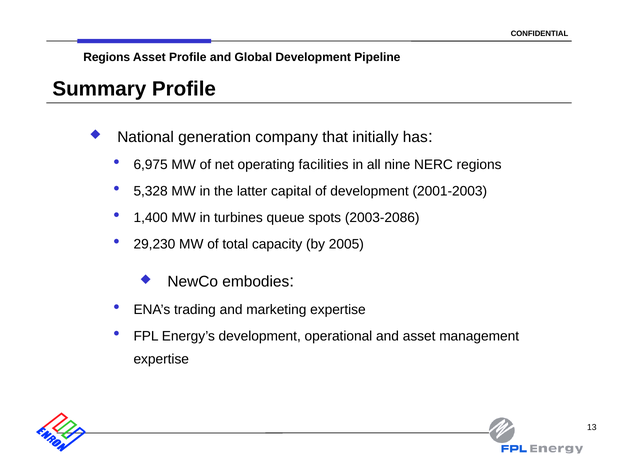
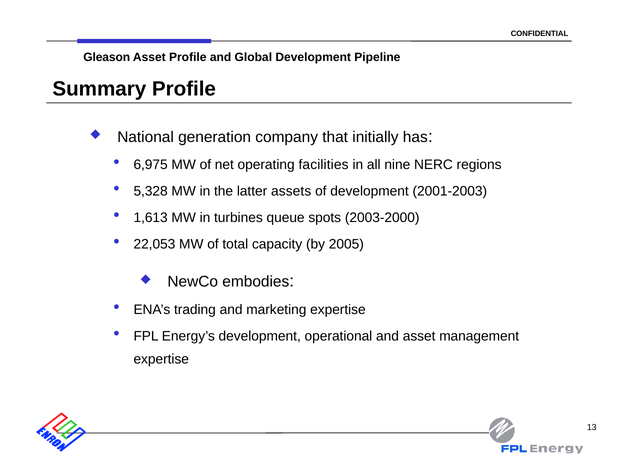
Regions at (107, 57): Regions -> Gleason
capital: capital -> assets
1,400: 1,400 -> 1,613
2003-2086: 2003-2086 -> 2003-2000
29,230: 29,230 -> 22,053
